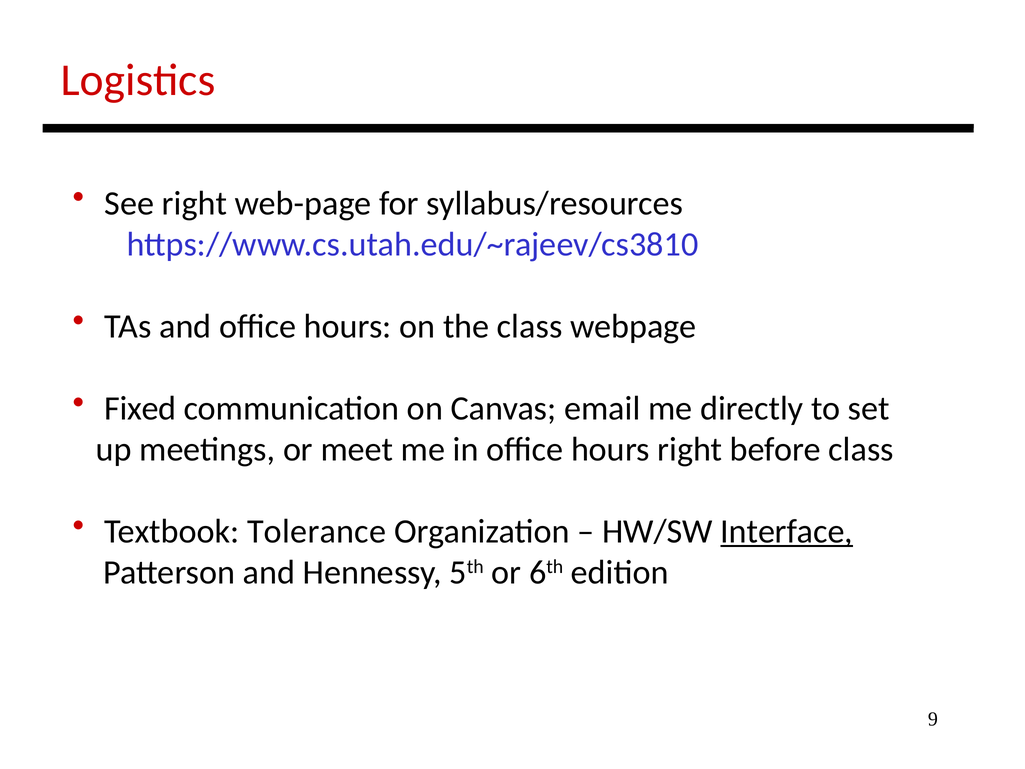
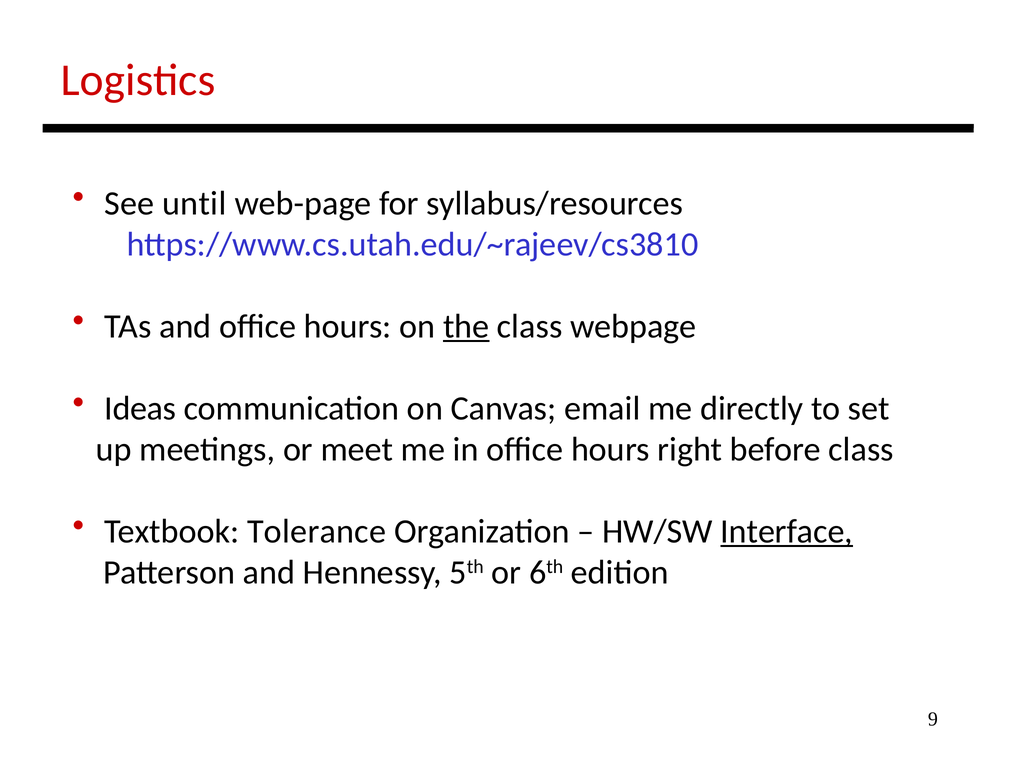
See right: right -> until
the underline: none -> present
Fixed: Fixed -> Ideas
